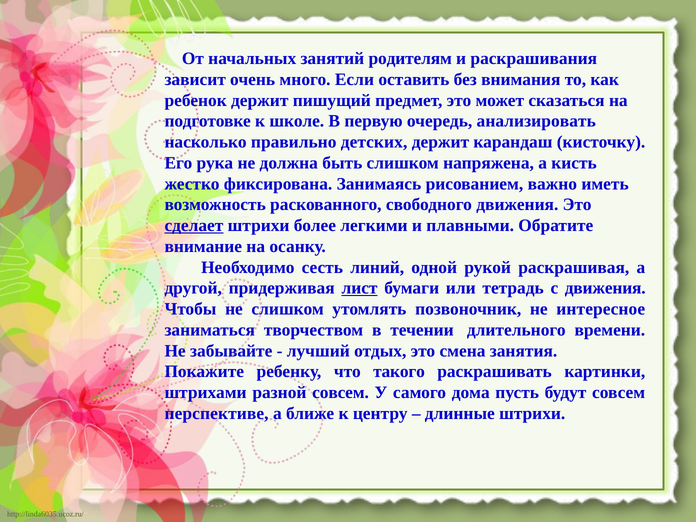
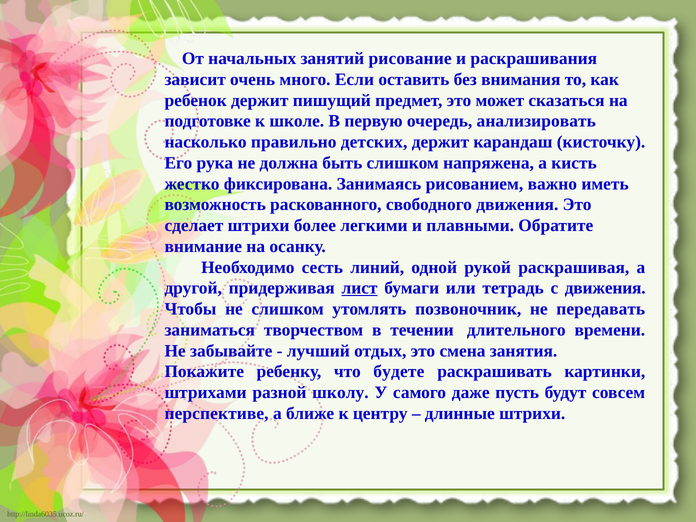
родителям: родителям -> рисование
сделает underline: present -> none
интересное: интересное -> передавать
такого: такого -> будете
разной совсем: совсем -> школу
дома: дома -> даже
